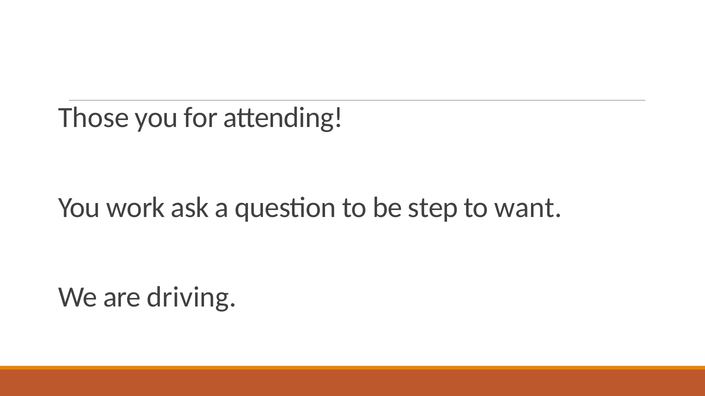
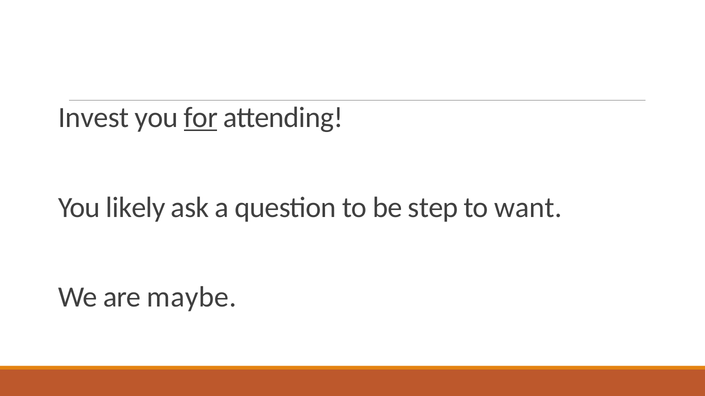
Those: Those -> Invest
for underline: none -> present
work: work -> likely
driving: driving -> maybe
